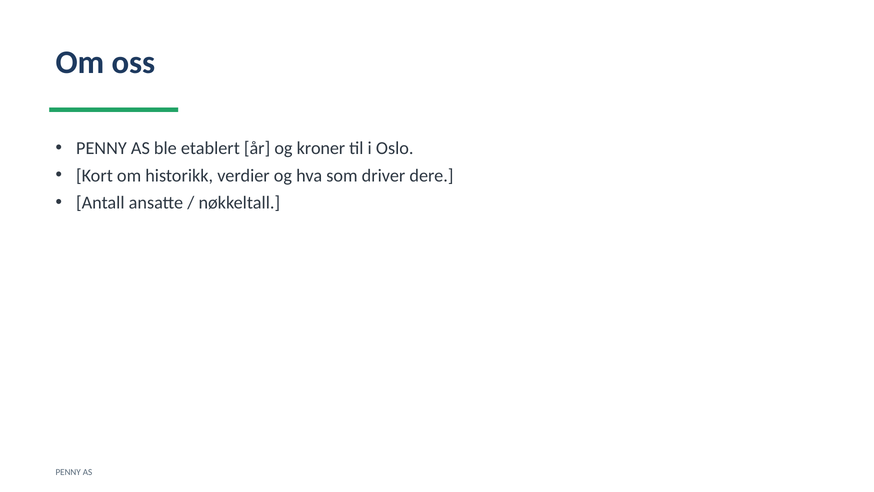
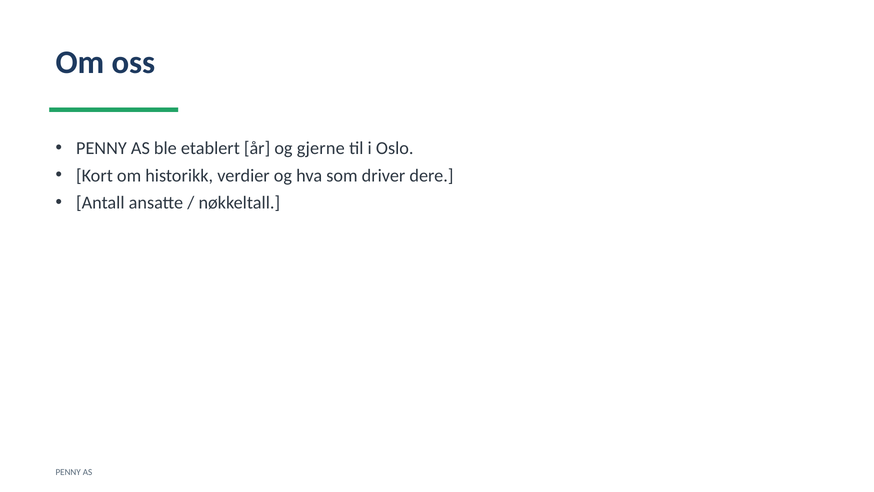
kroner: kroner -> gjerne
